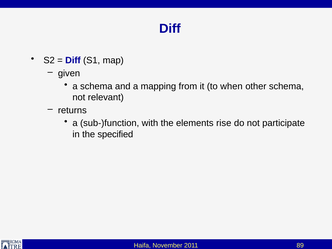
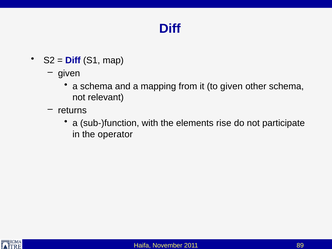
to when: when -> given
specified: specified -> operator
